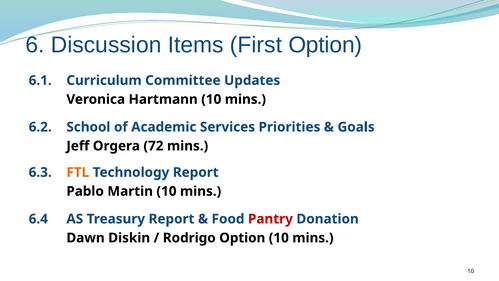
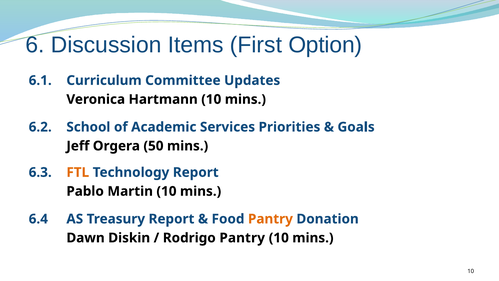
72: 72 -> 50
Pantry at (270, 219) colour: red -> orange
Rodrigo Option: Option -> Pantry
